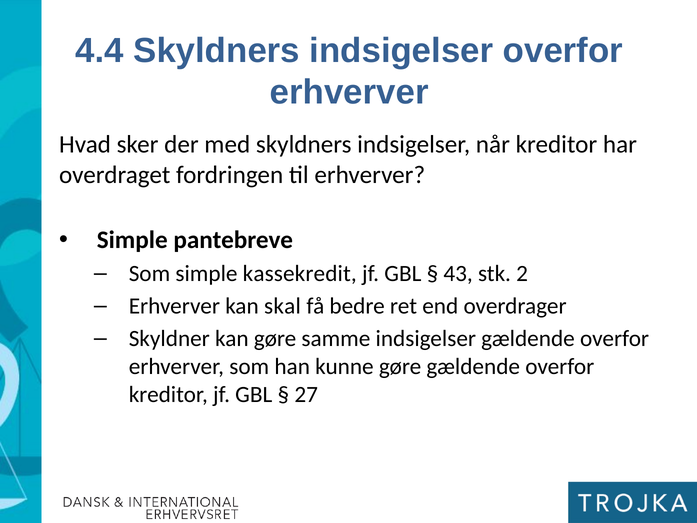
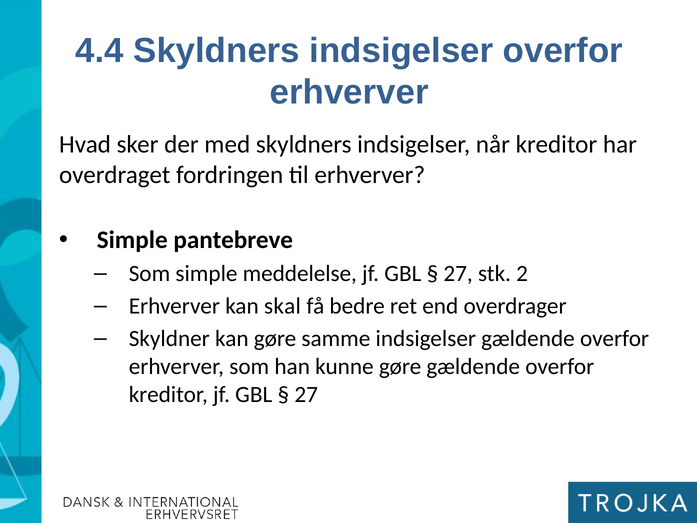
kassekredit: kassekredit -> meddelelse
43 at (458, 274): 43 -> 27
